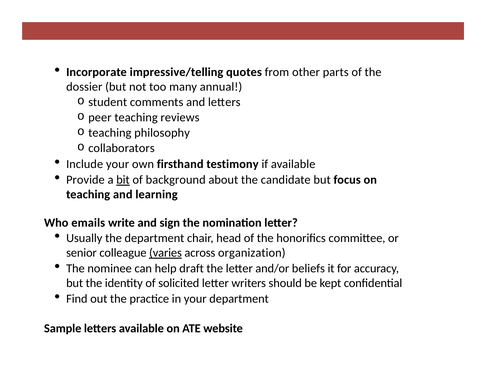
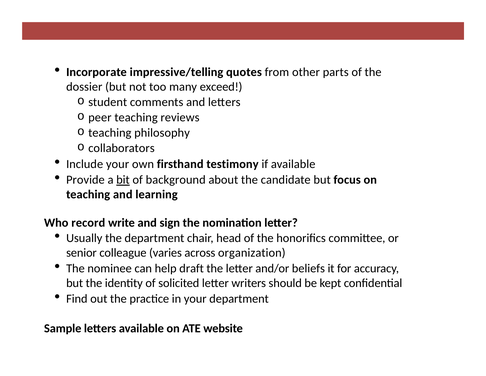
annual: annual -> exceed
emails: emails -> record
varies underline: present -> none
